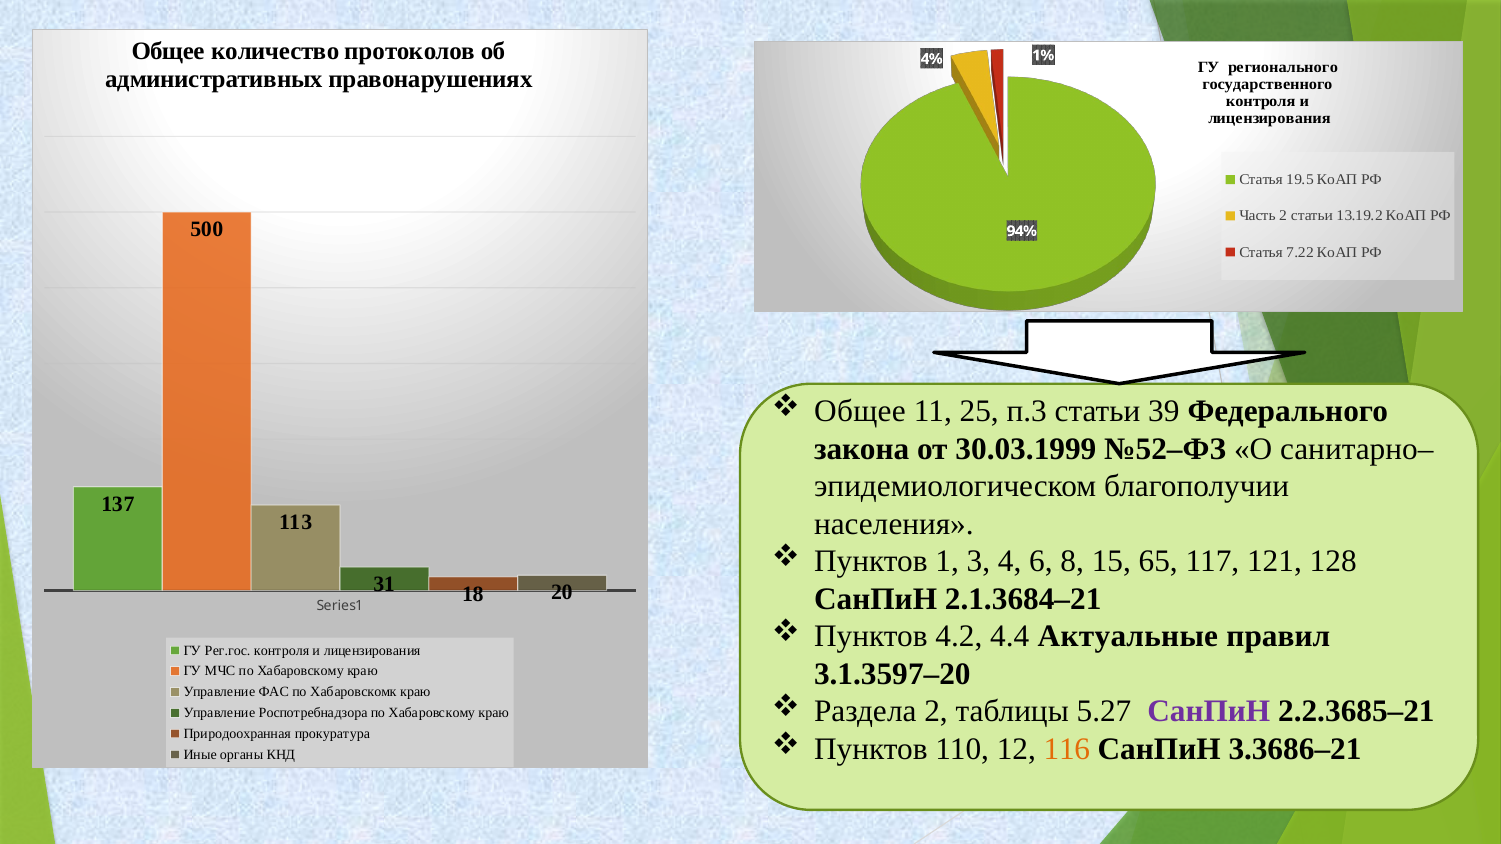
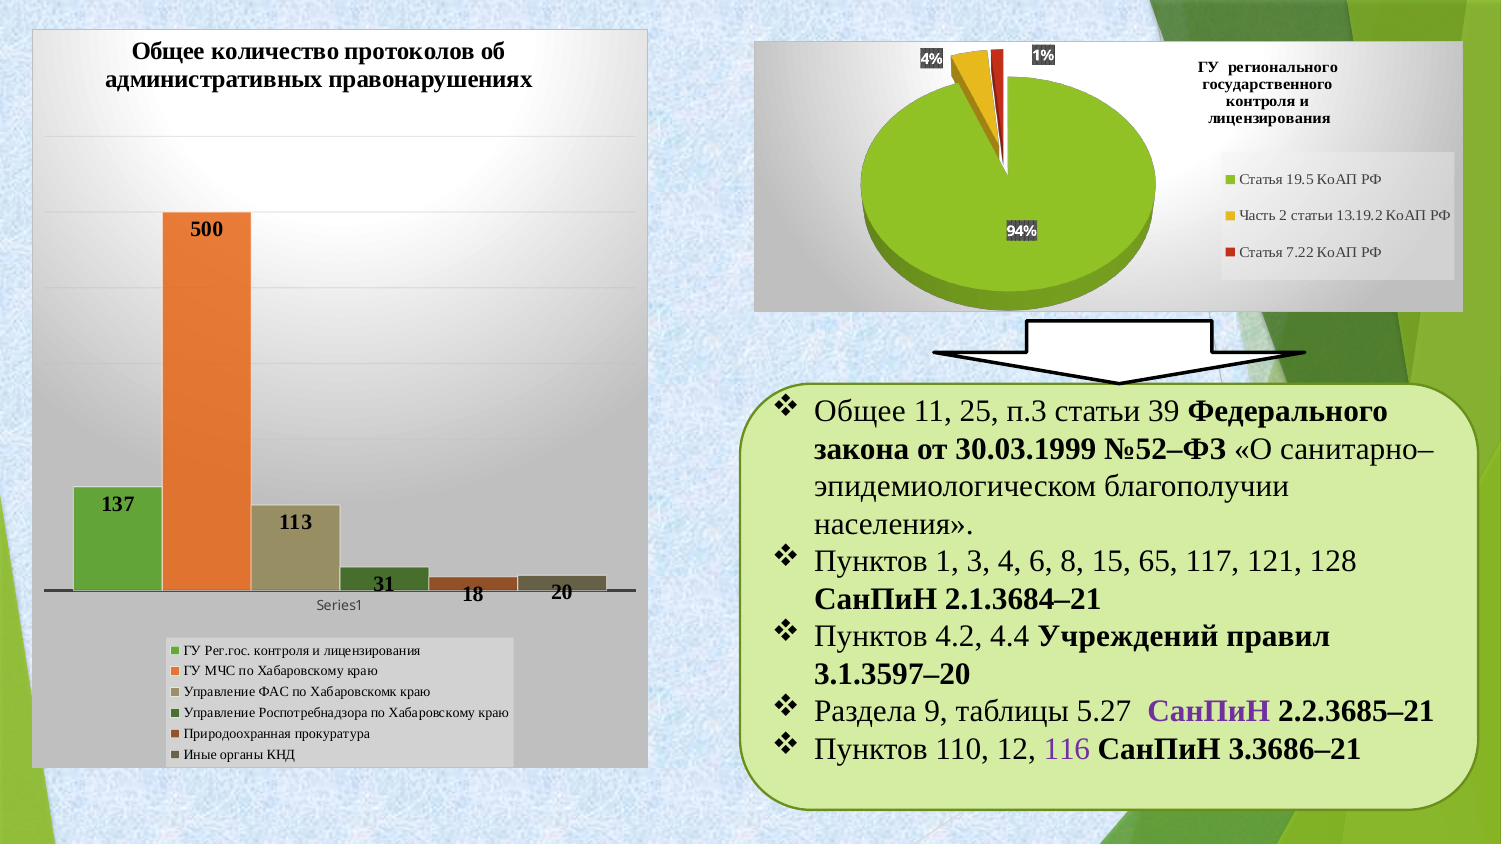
Актуальные: Актуальные -> Учреждений
Раздела 2: 2 -> 9
116 colour: orange -> purple
